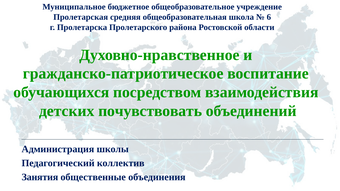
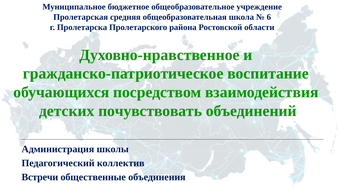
Занятия: Занятия -> Встречи
